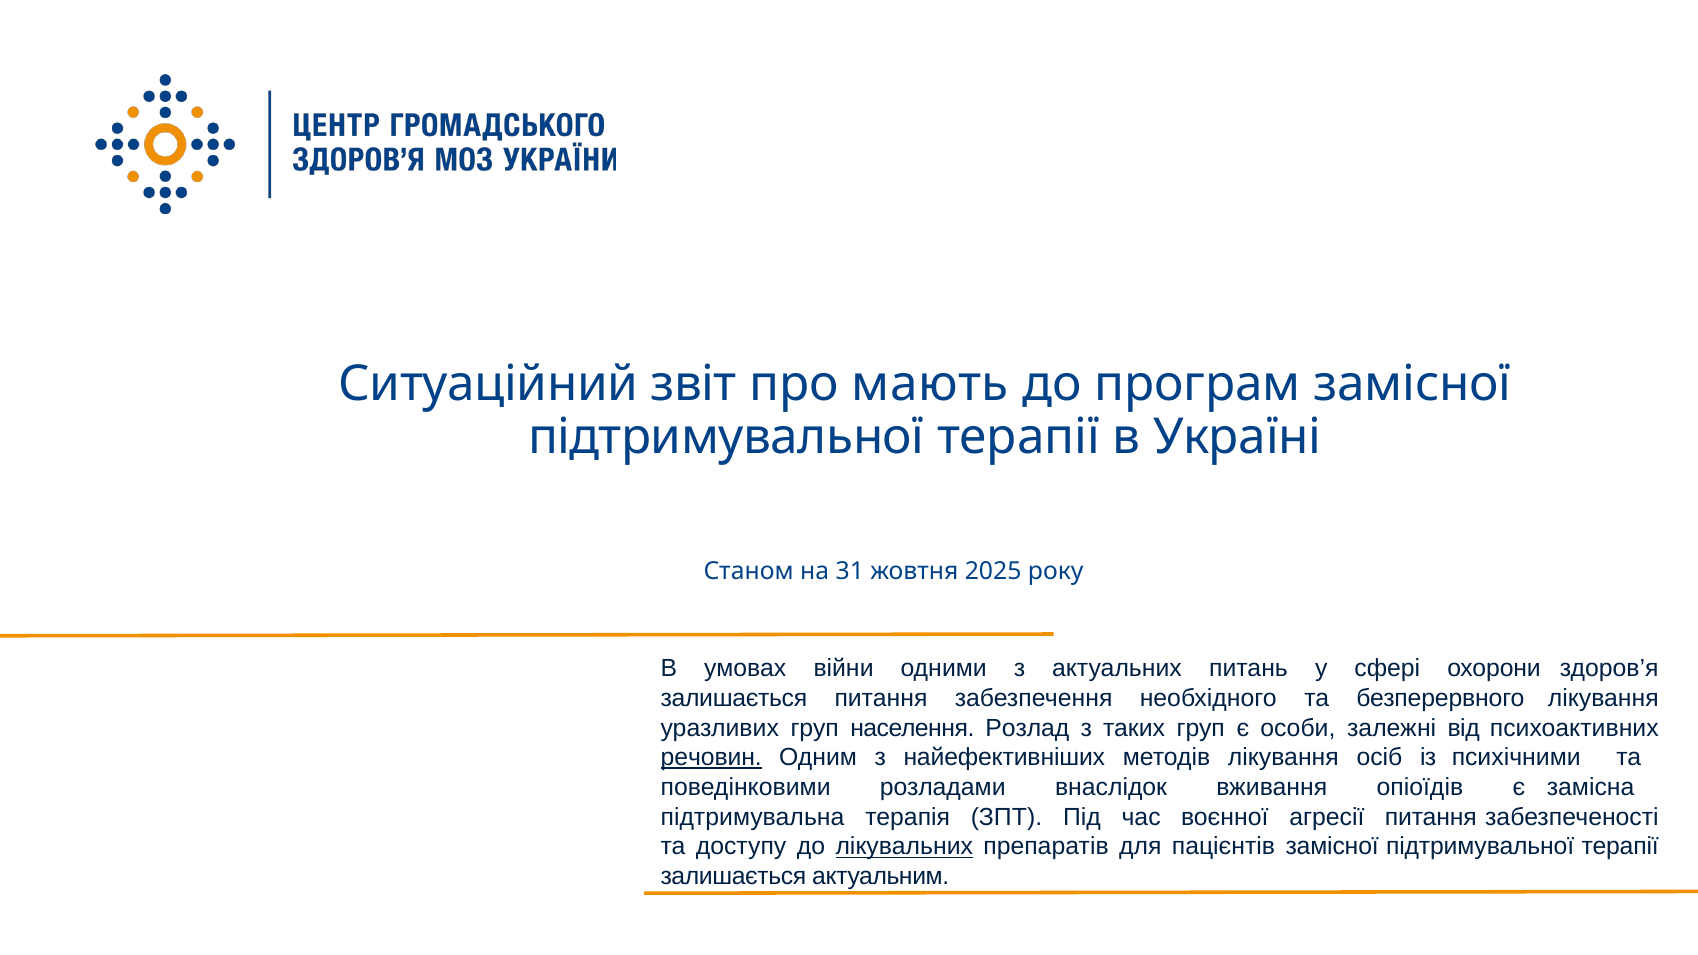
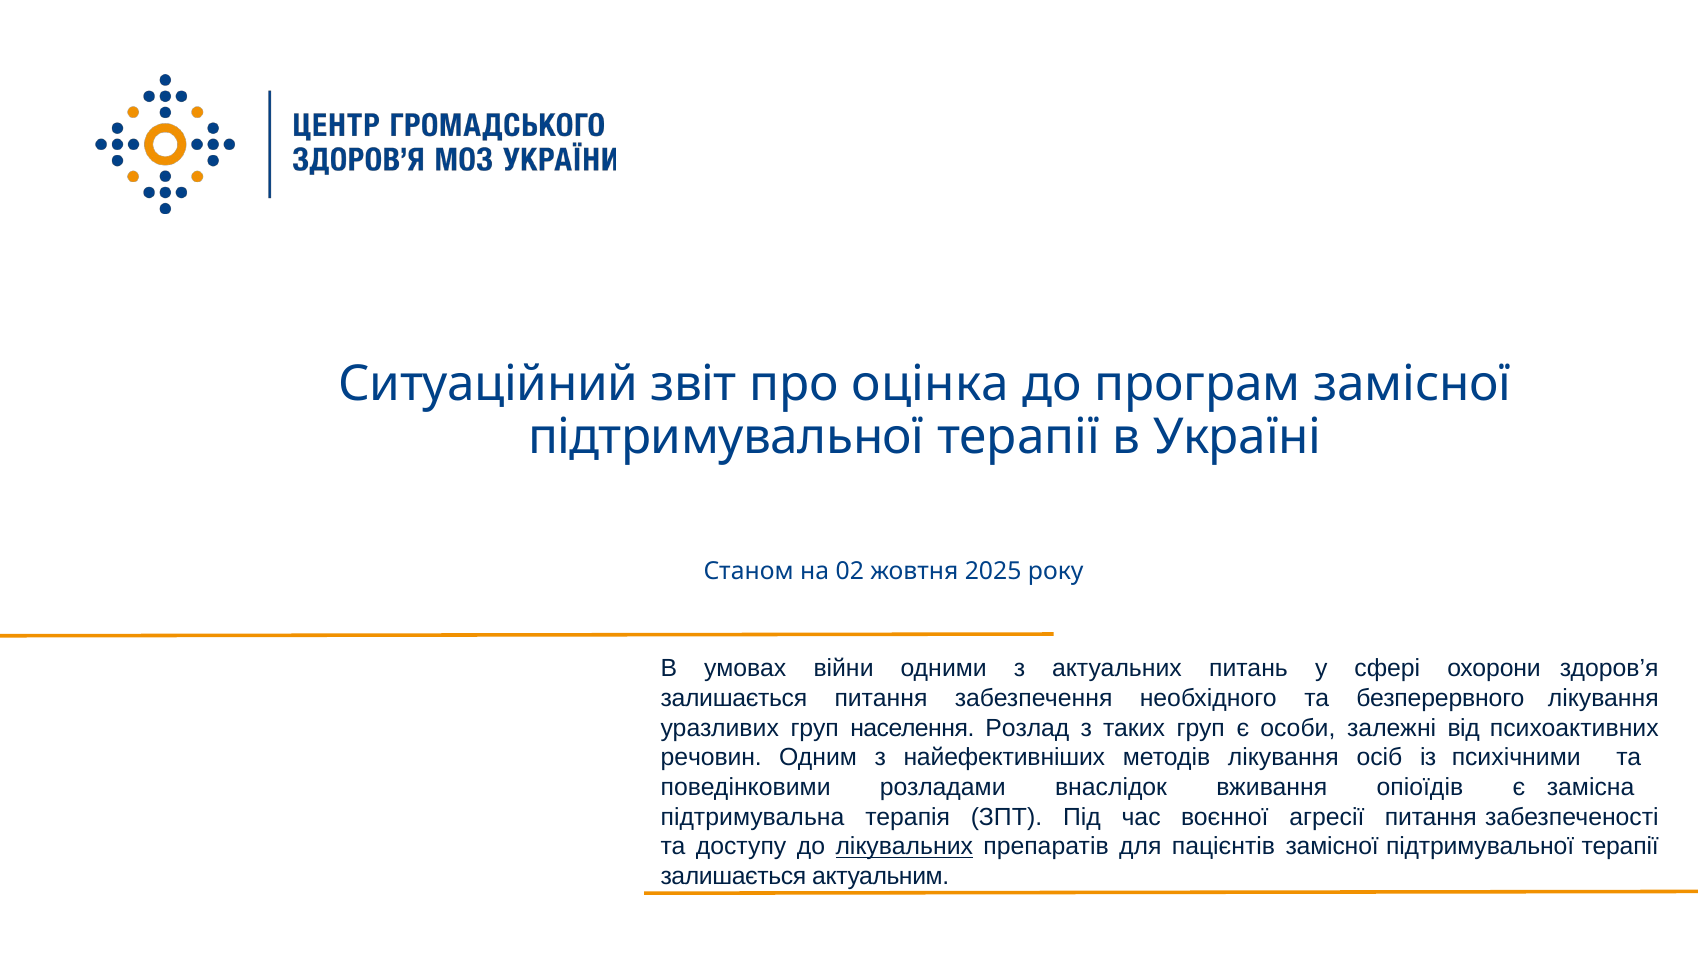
мають: мають -> оцінка
31: 31 -> 02
речовин underline: present -> none
